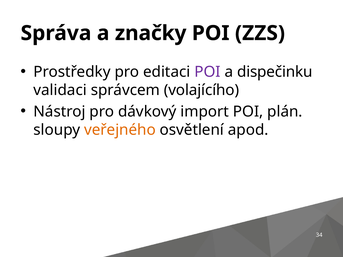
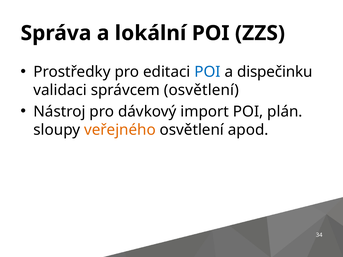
značky: značky -> lokální
POI at (207, 72) colour: purple -> blue
správcem volajícího: volajícího -> osvětlení
